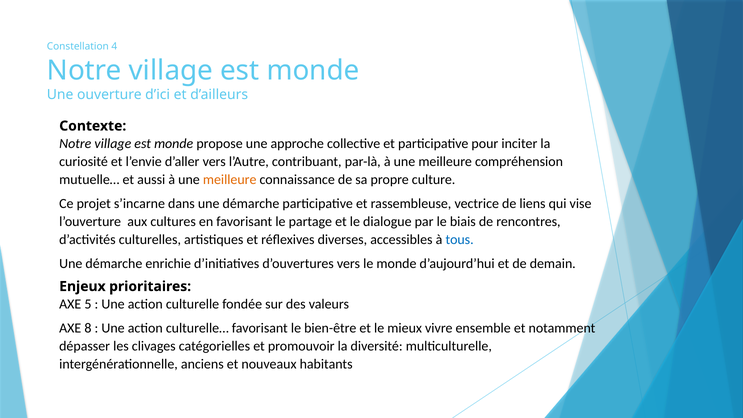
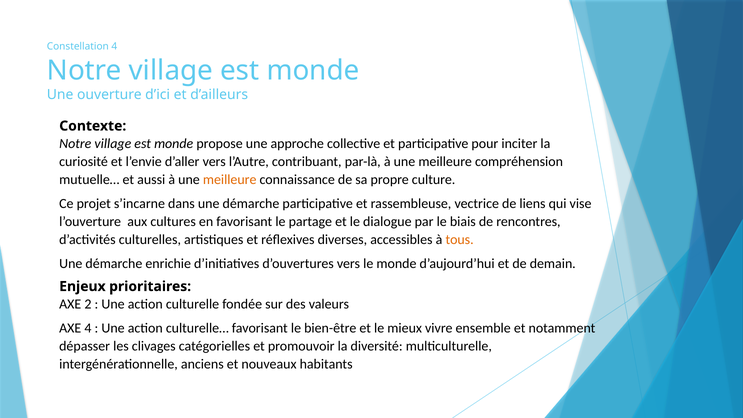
tous colour: blue -> orange
5: 5 -> 2
AXE 8: 8 -> 4
